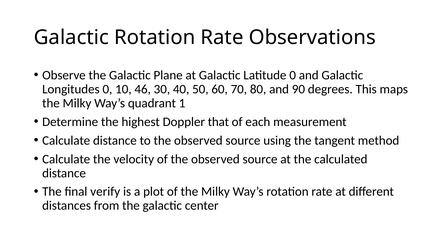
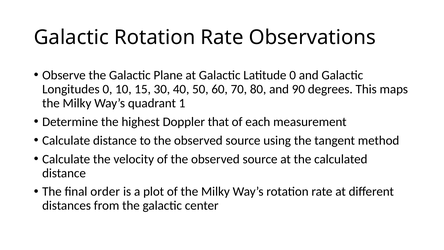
46: 46 -> 15
verify: verify -> order
